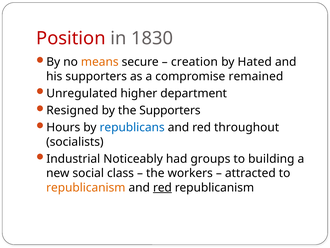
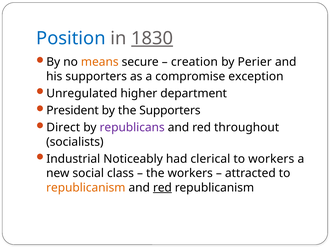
Position colour: red -> blue
1830 underline: none -> present
Hated: Hated -> Perier
remained: remained -> exception
Resigned: Resigned -> President
Hours: Hours -> Direct
republicans colour: blue -> purple
groups: groups -> clerical
to building: building -> workers
